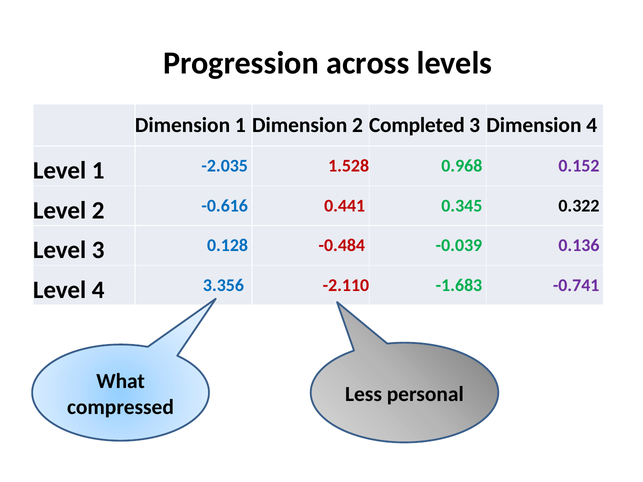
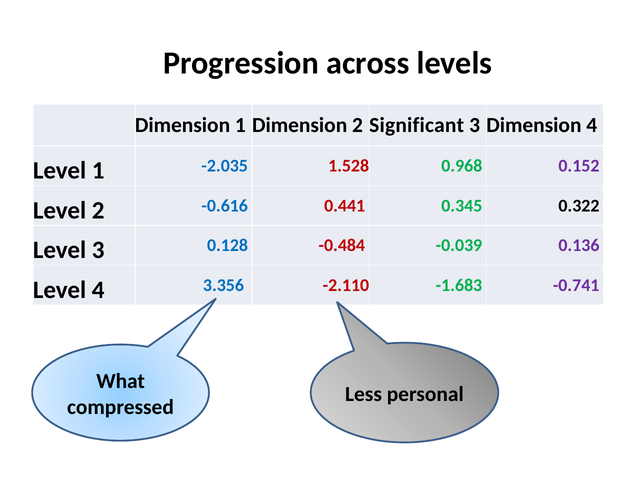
Completed: Completed -> Significant
